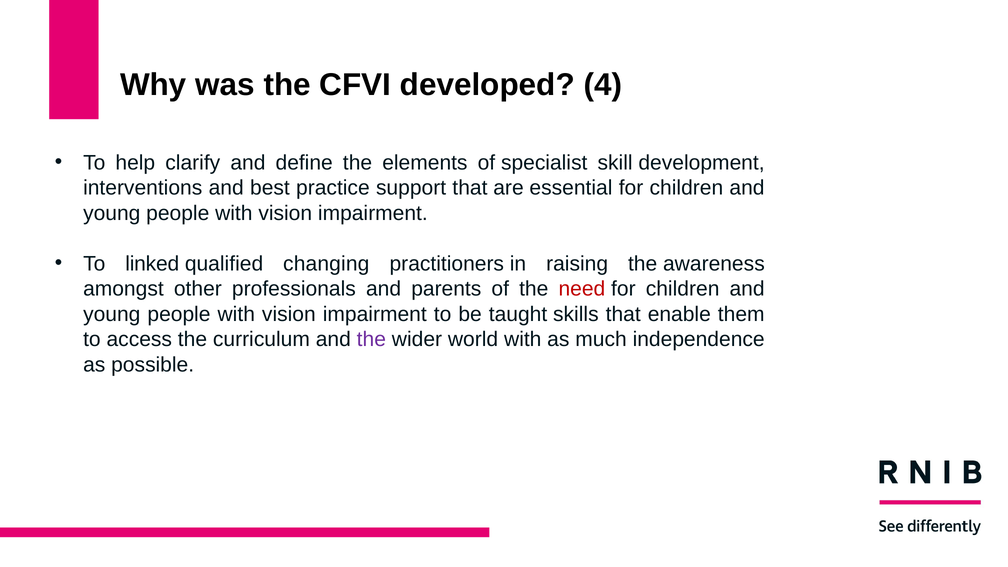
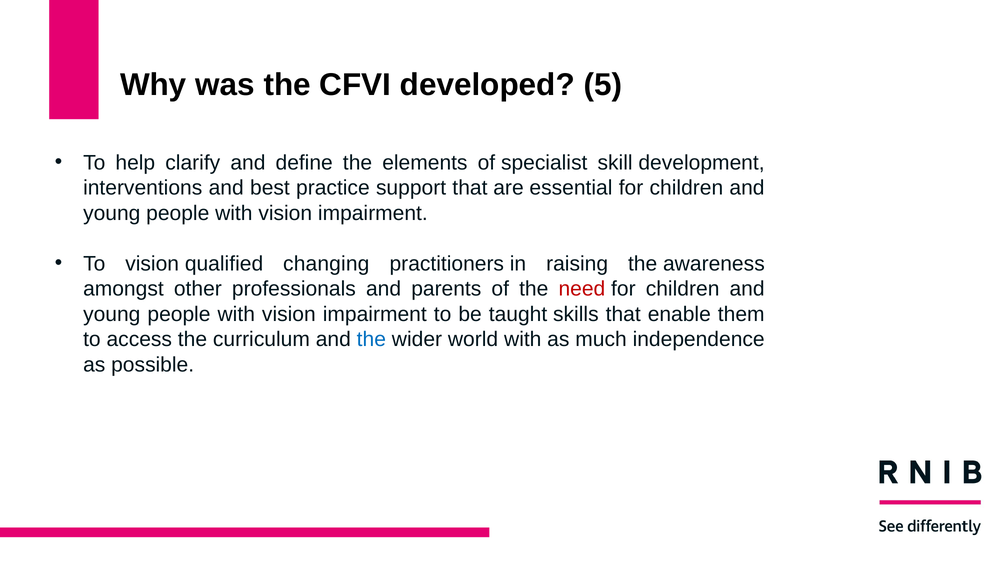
4: 4 -> 5
To linked: linked -> vision
the at (371, 339) colour: purple -> blue
